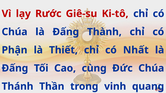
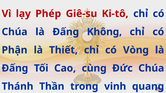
Rước: Rước -> Phép
Thành: Thành -> Không
Nhất: Nhất -> Vòng
